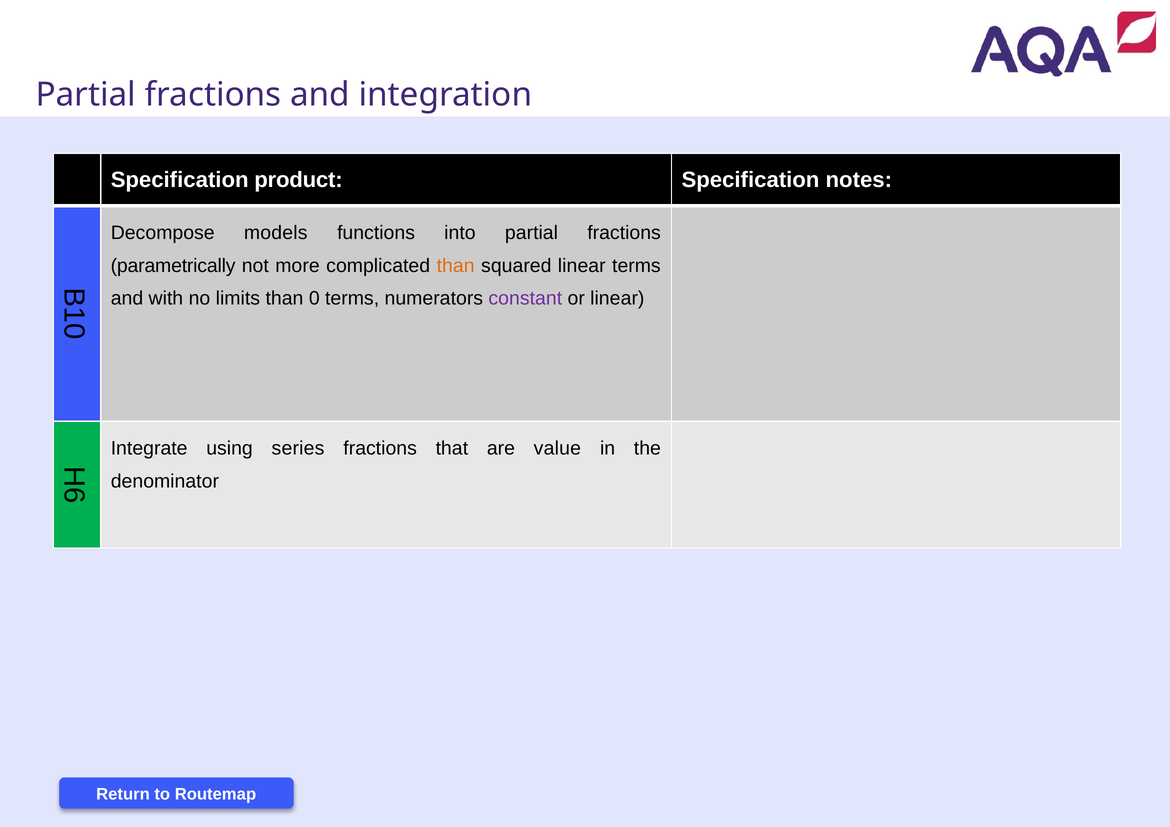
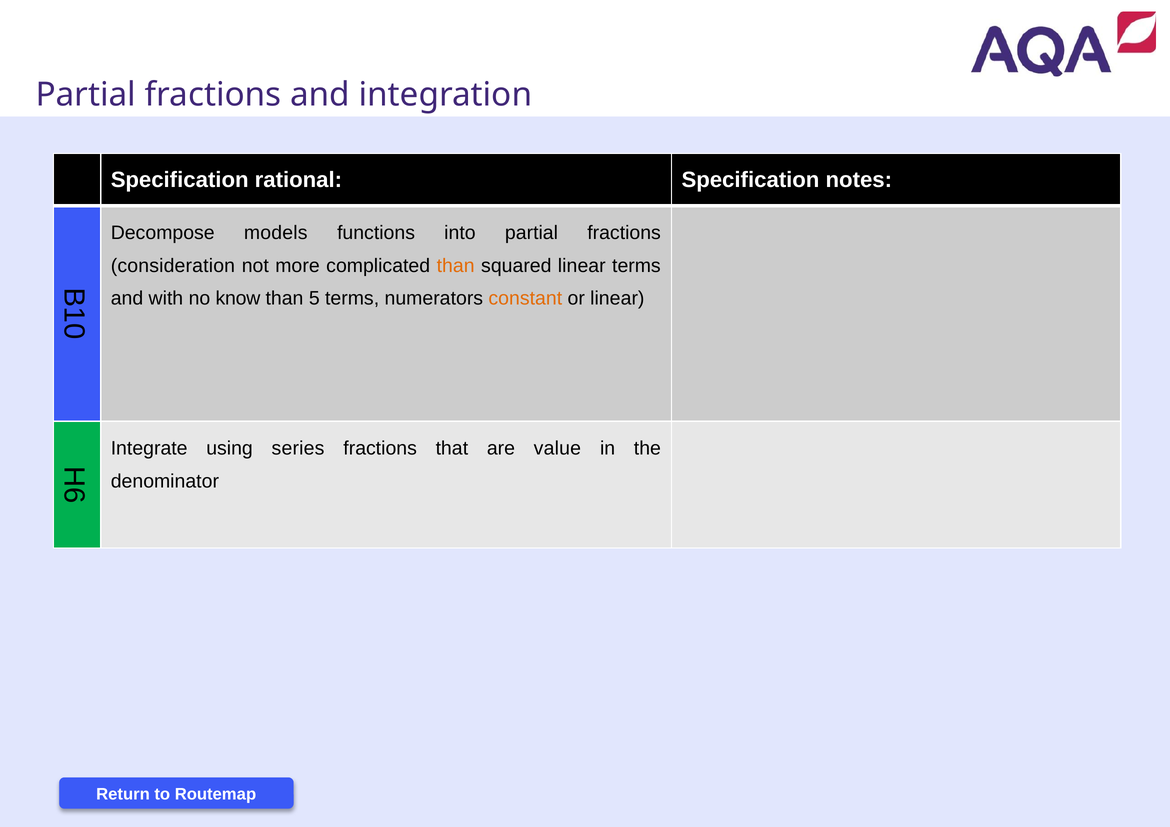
product: product -> rational
parametrically: parametrically -> consideration
limits: limits -> know
than 0: 0 -> 5
constant colour: purple -> orange
